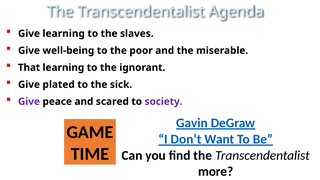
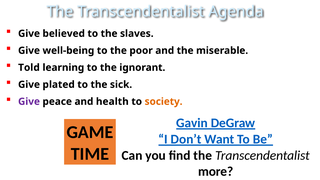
Give learning: learning -> believed
That: That -> Told
scared: scared -> health
society colour: purple -> orange
